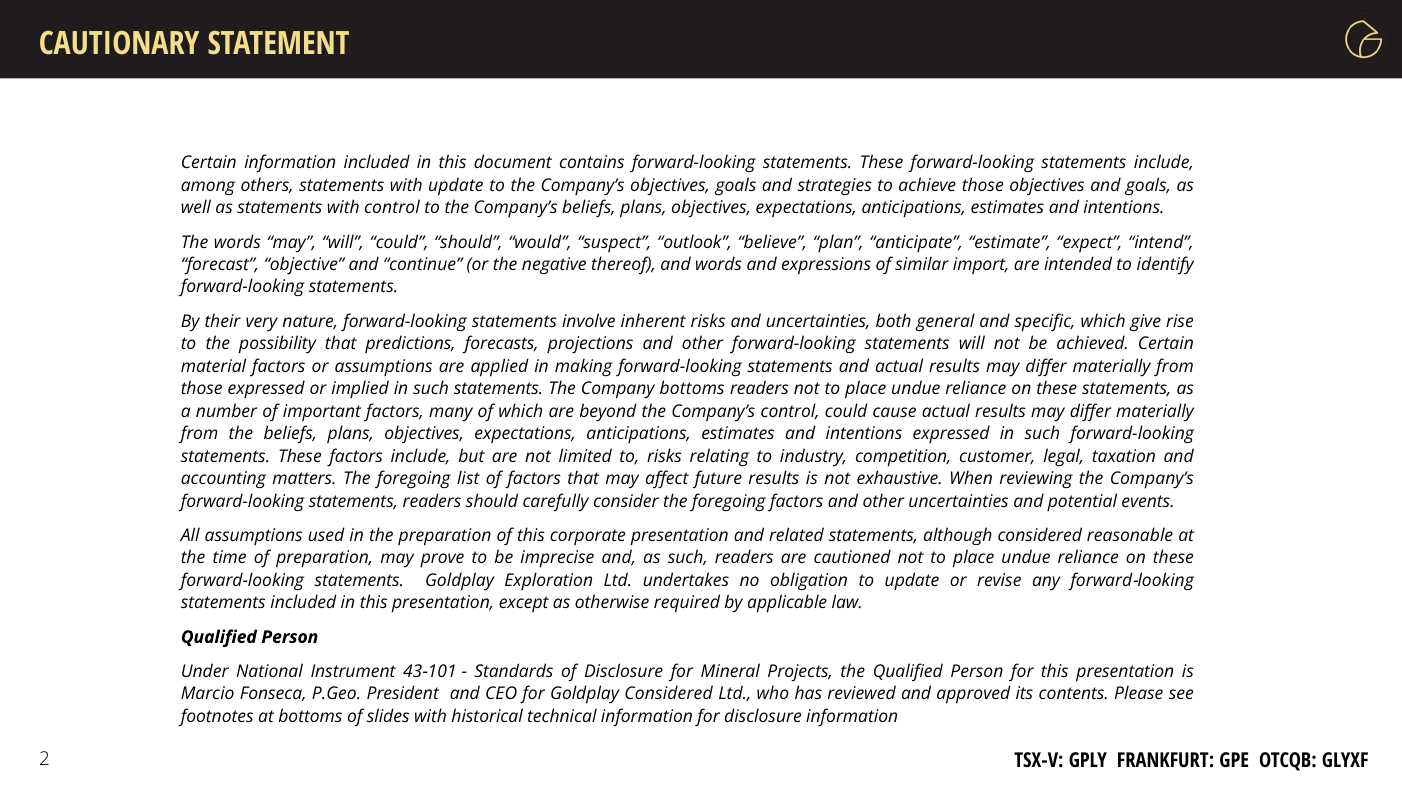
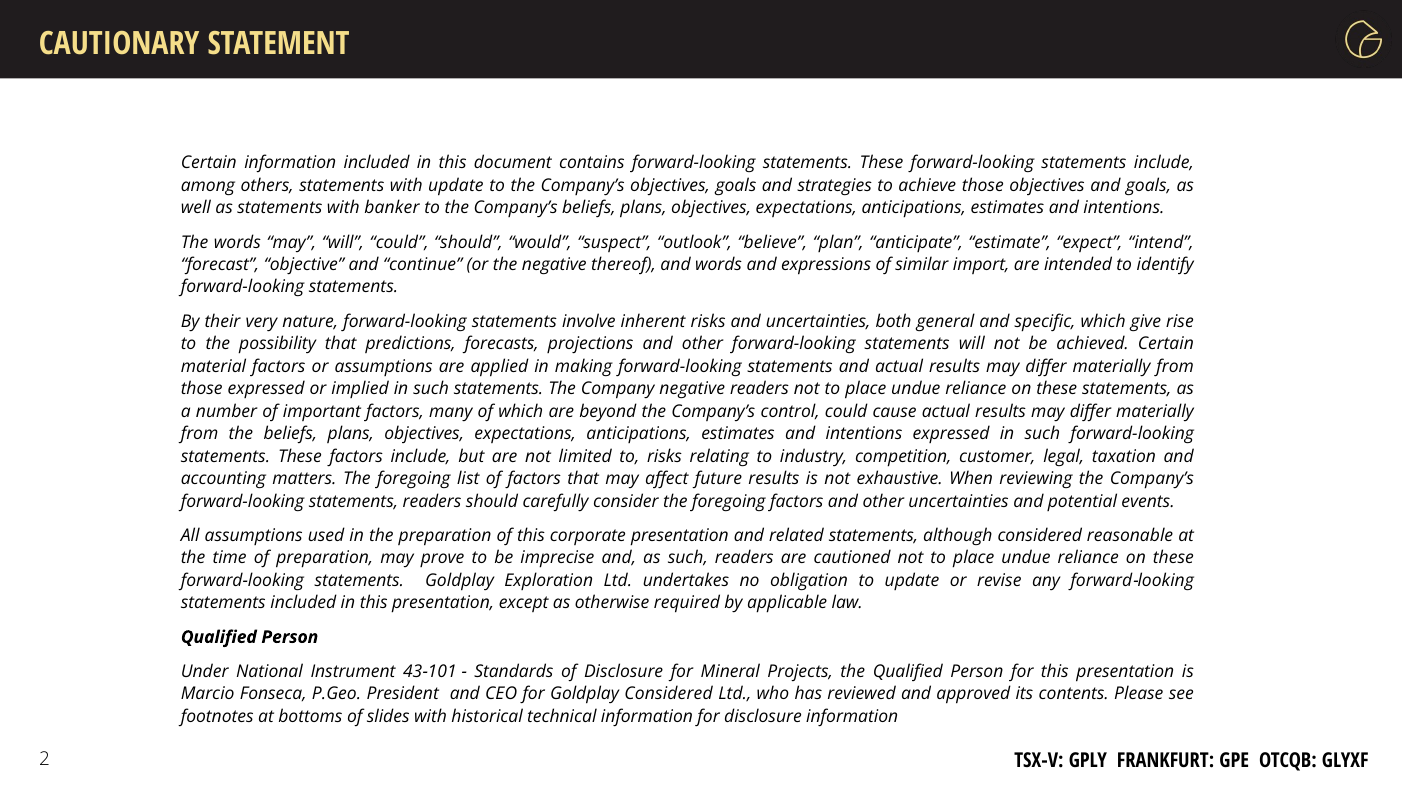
with control: control -> banker
Company bottoms: bottoms -> negative
